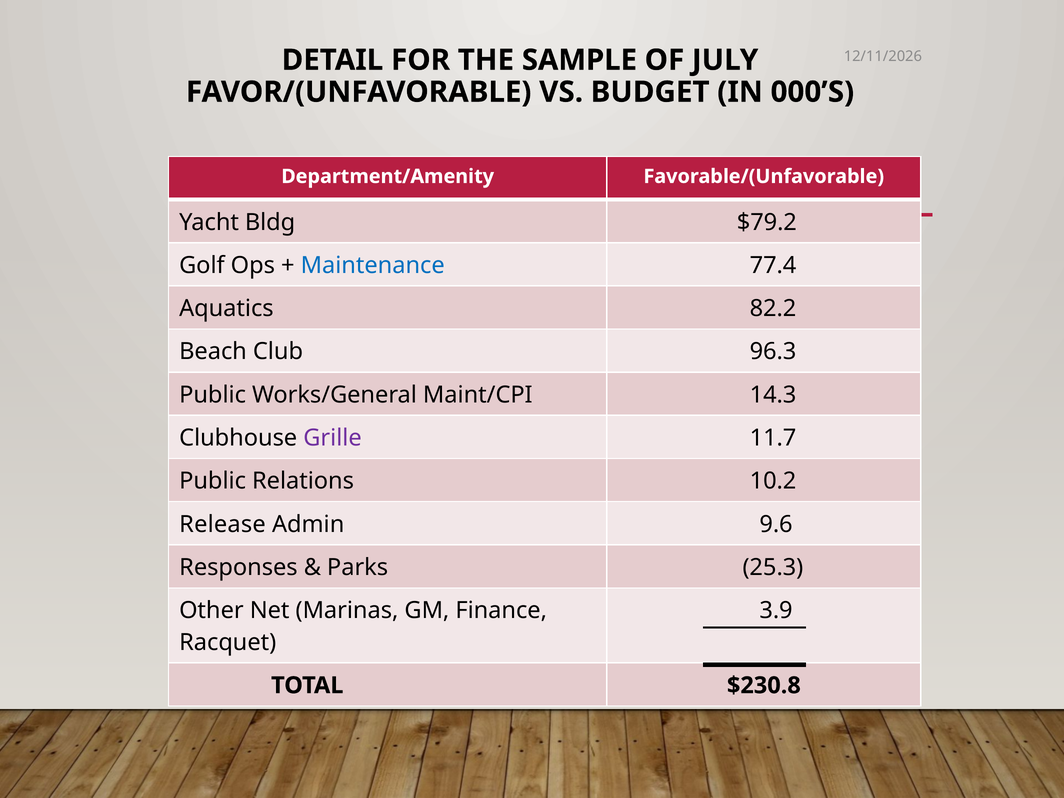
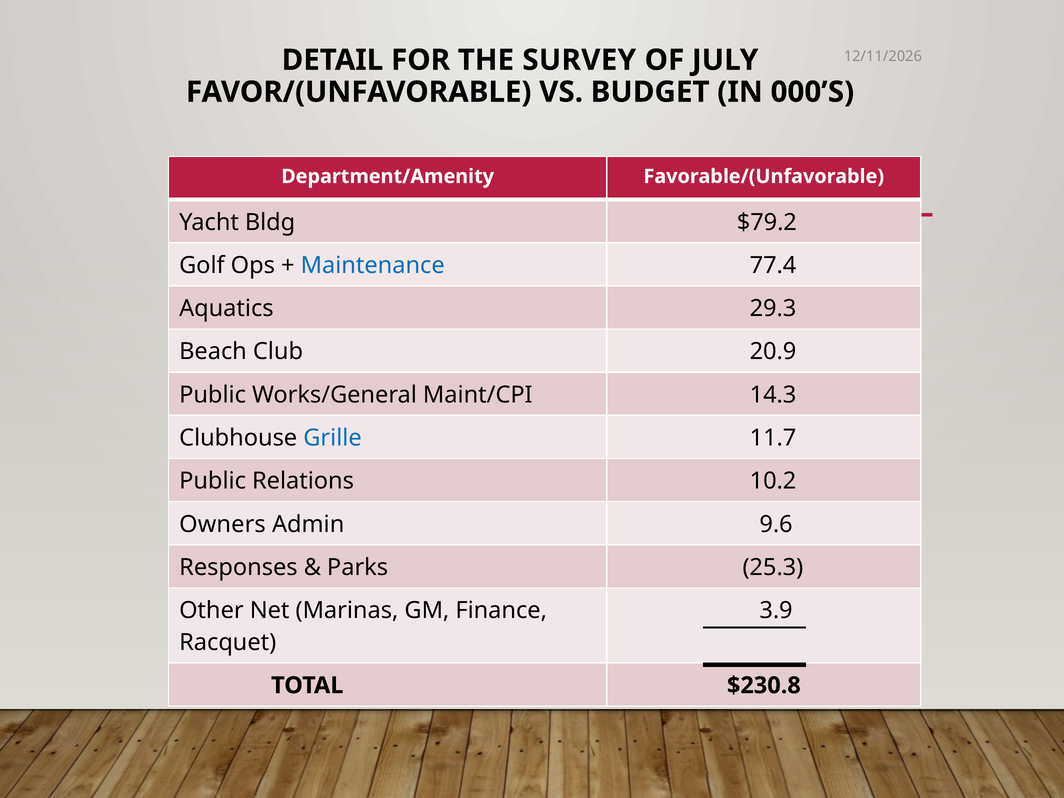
SAMPLE: SAMPLE -> SURVEY
82.2: 82.2 -> 29.3
96.3: 96.3 -> 20.9
Grille colour: purple -> blue
Release: Release -> Owners
